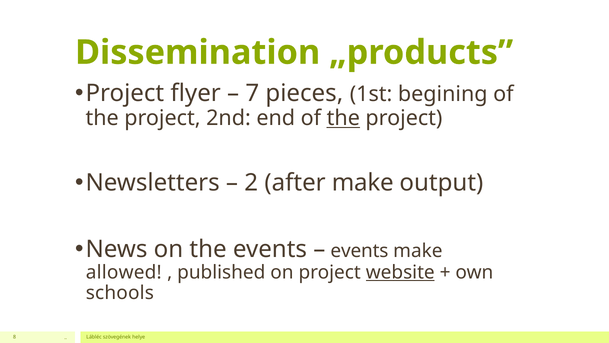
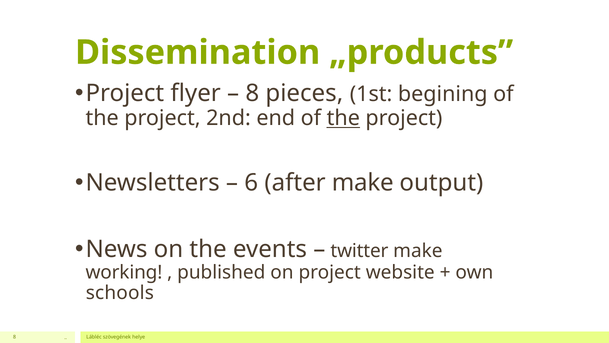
7 at (252, 93): 7 -> 8
2: 2 -> 6
events at (359, 250): events -> twitter
allowed: allowed -> working
website underline: present -> none
